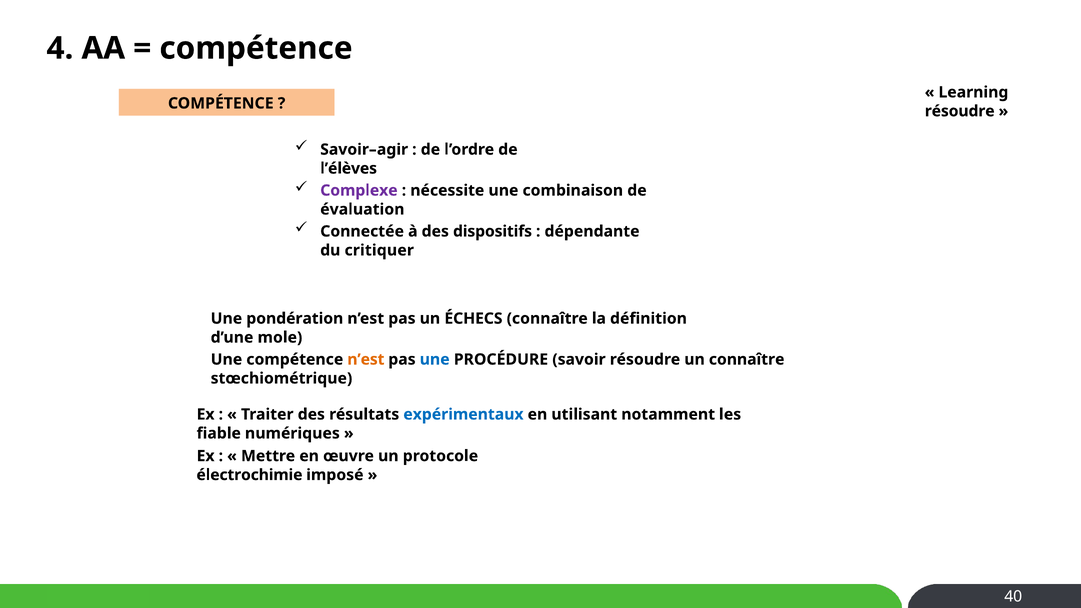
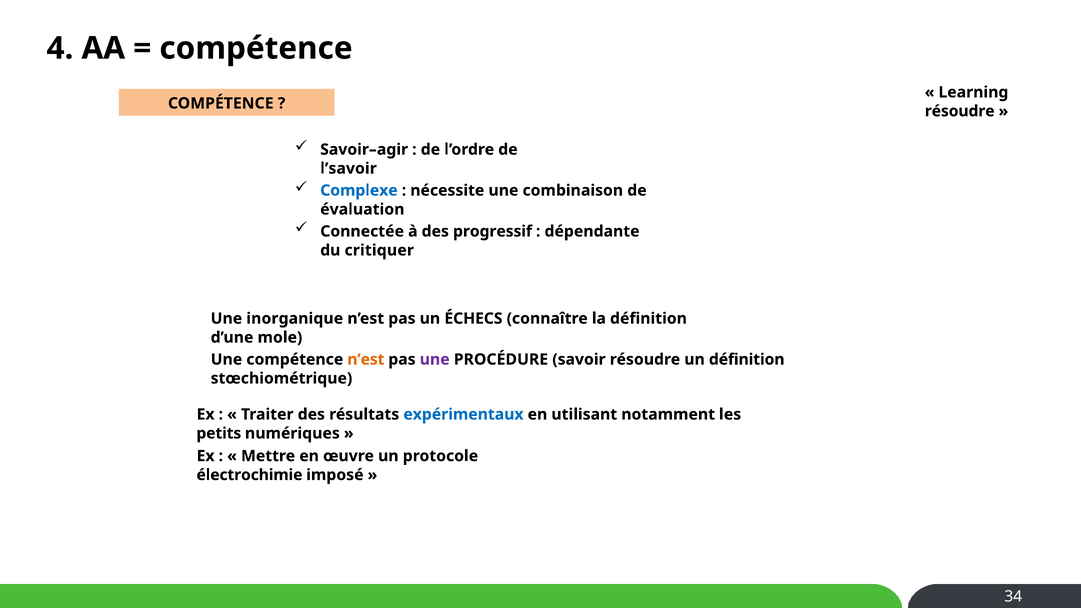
l’élèves: l’élèves -> l’savoir
Complexe colour: purple -> blue
dispositifs: dispositifs -> progressif
pondération: pondération -> inorganique
une at (435, 359) colour: blue -> purple
un connaître: connaître -> définition
fiable: fiable -> petits
40: 40 -> 34
